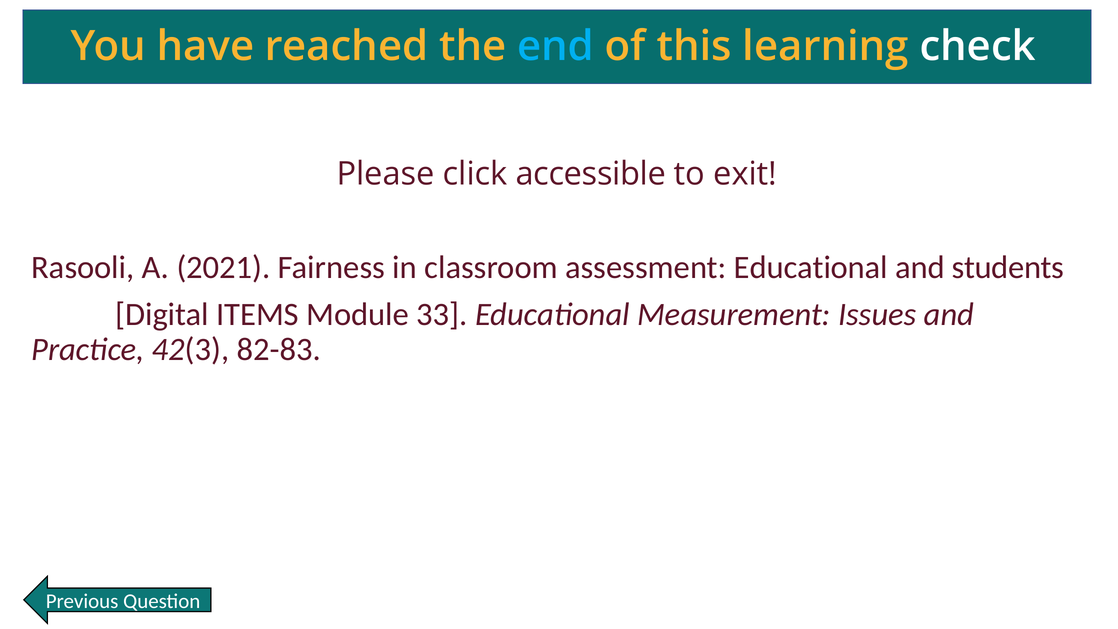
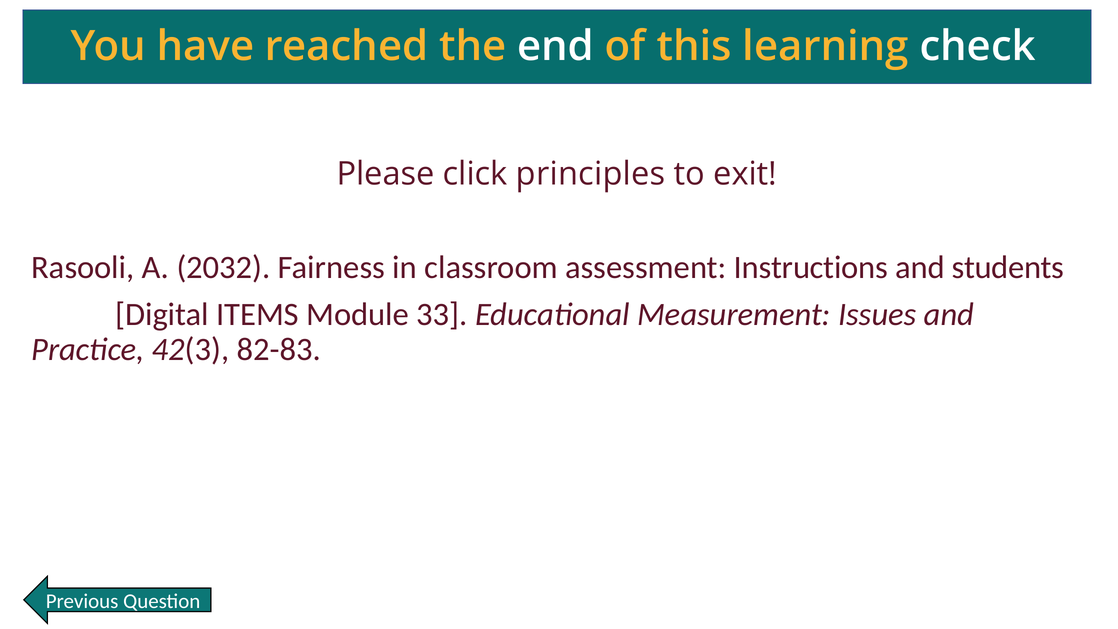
end colour: light blue -> white
accessible: accessible -> principles
2021: 2021 -> 2032
assessment Educational: Educational -> Instructions
